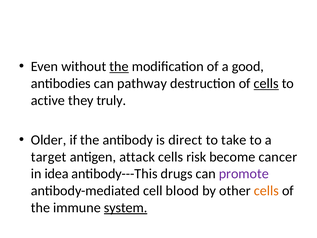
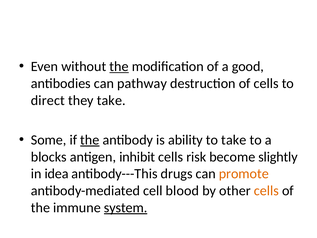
cells at (266, 83) underline: present -> none
active: active -> direct
they truly: truly -> take
Older: Older -> Some
the at (90, 140) underline: none -> present
direct: direct -> ability
target: target -> blocks
attack: attack -> inhibit
cancer: cancer -> slightly
promote colour: purple -> orange
